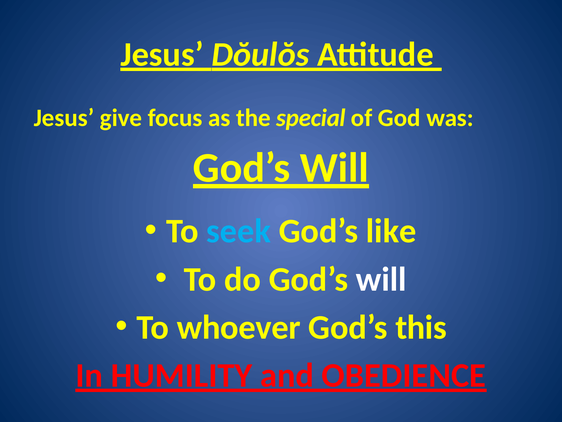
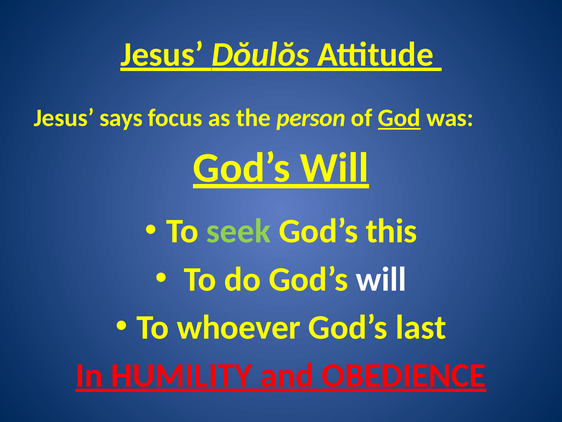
give: give -> says
special: special -> person
God underline: none -> present
seek colour: light blue -> light green
like: like -> this
this: this -> last
